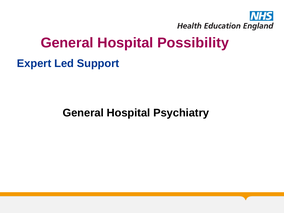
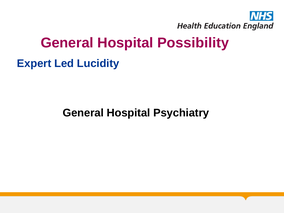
Support: Support -> Lucidity
